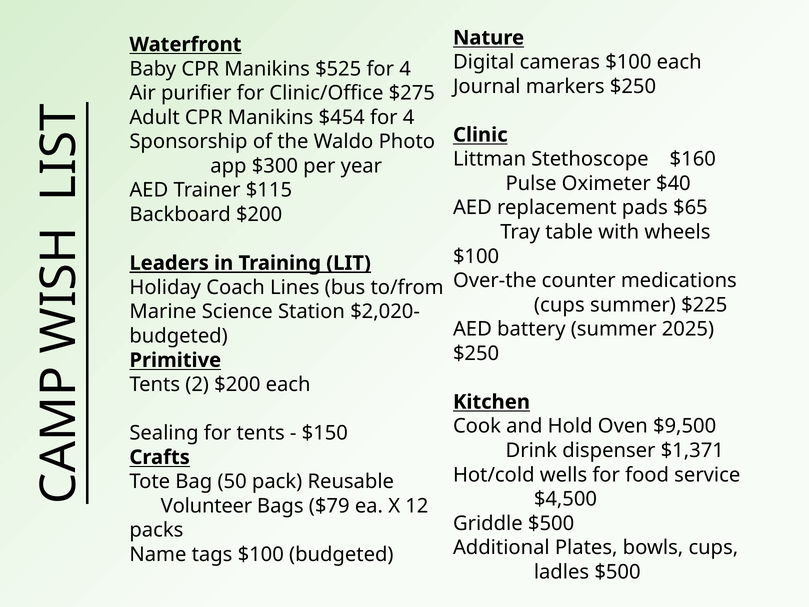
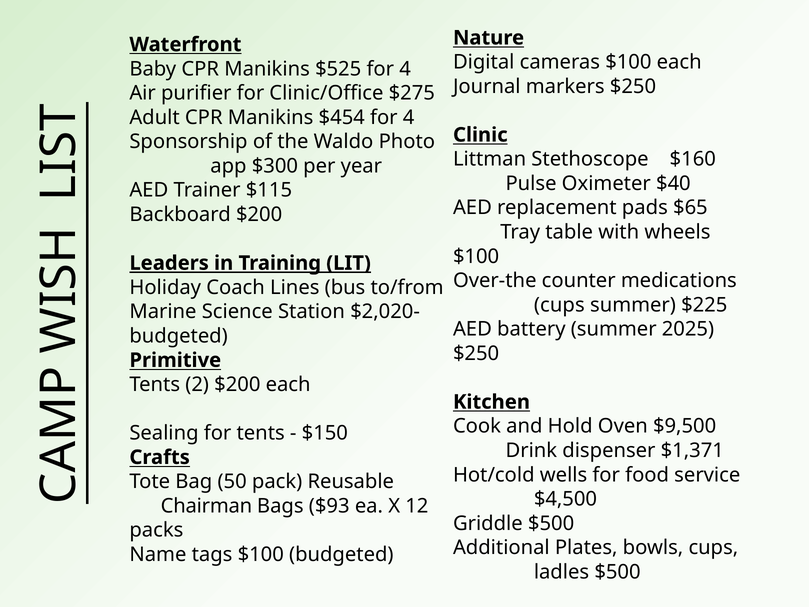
Volunteer: Volunteer -> Chairman
$79: $79 -> $93
